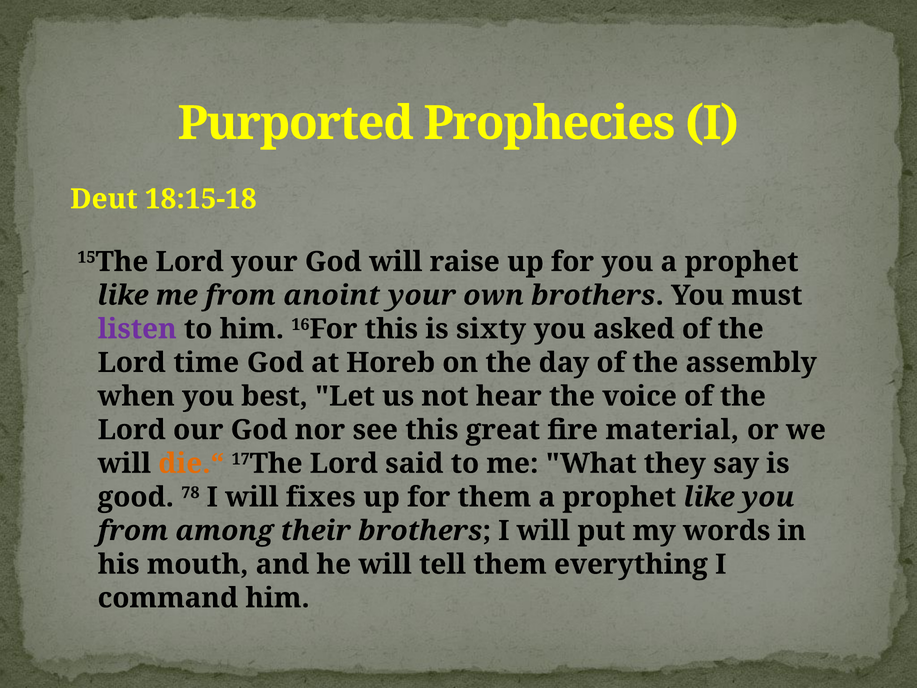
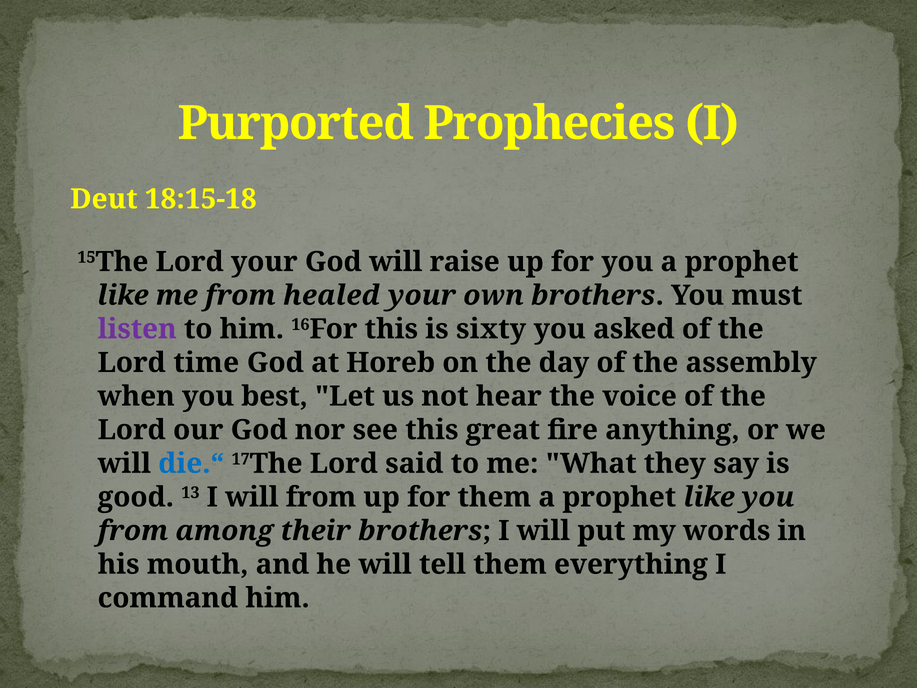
anoint: anoint -> healed
material: material -> anything
die.“ colour: orange -> blue
78: 78 -> 13
will fixes: fixes -> from
